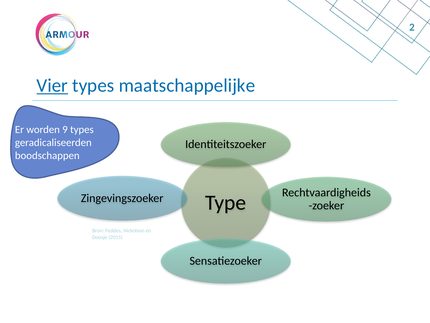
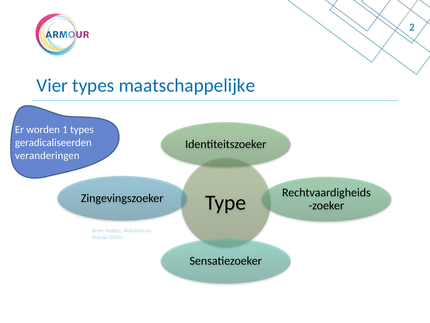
Vier underline: present -> none
9: 9 -> 1
boodschappen: boodschappen -> veranderingen
